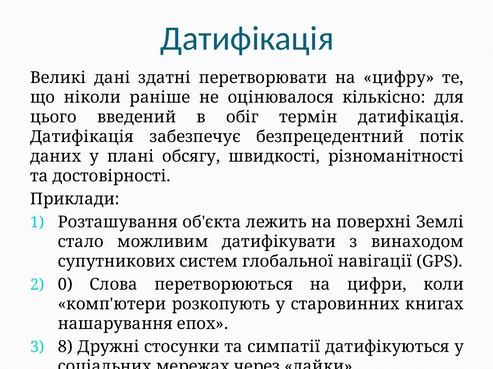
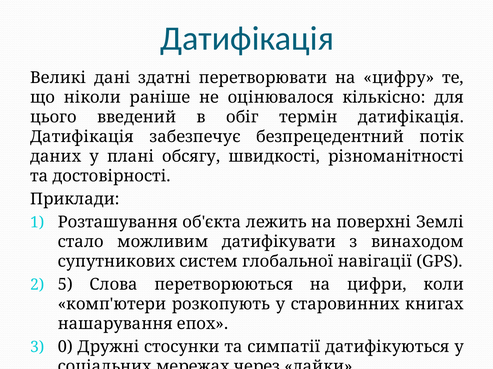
0: 0 -> 5
8: 8 -> 0
